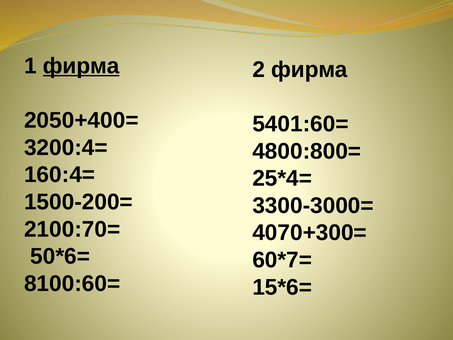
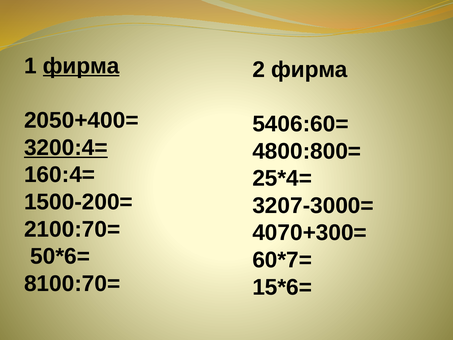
5401:60=: 5401:60= -> 5406:60=
3200:4= underline: none -> present
3300-3000=: 3300-3000= -> 3207-3000=
8100:60=: 8100:60= -> 8100:70=
